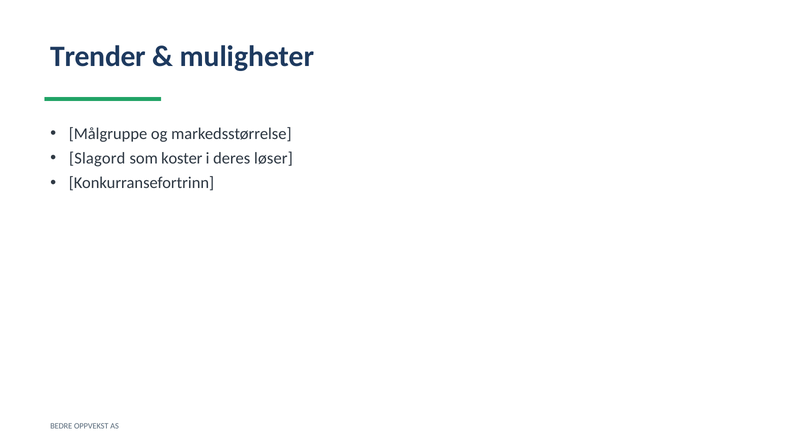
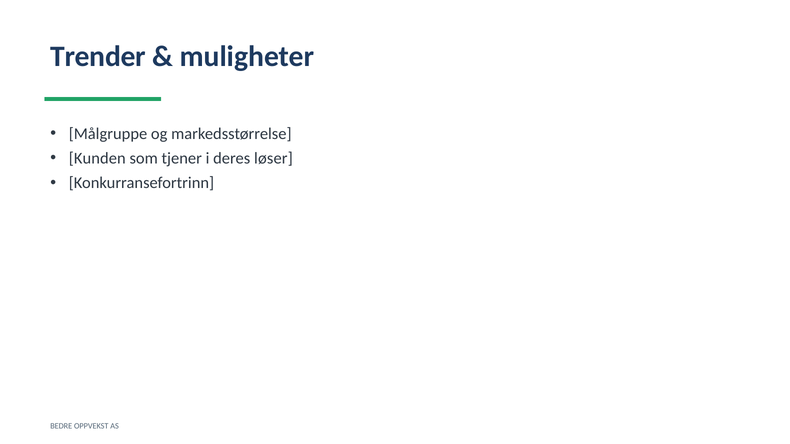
Slagord: Slagord -> Kunden
koster: koster -> tjener
